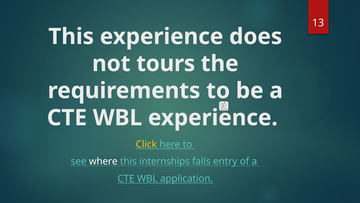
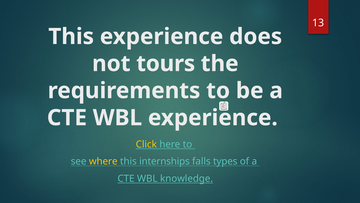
where colour: white -> yellow
entry: entry -> types
application: application -> knowledge
